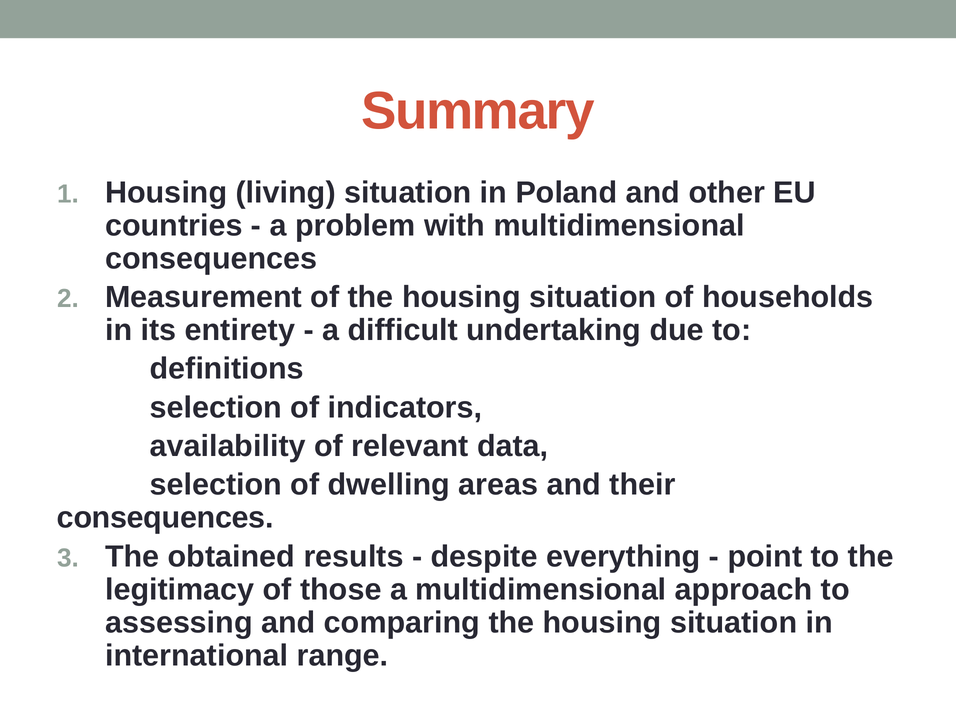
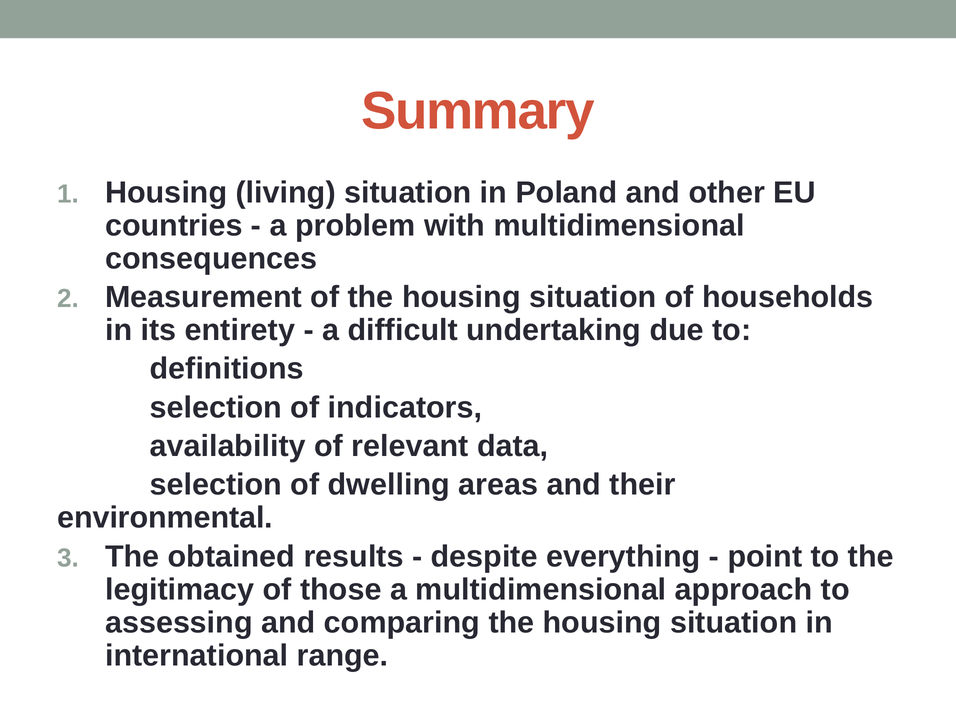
consequences at (165, 518): consequences -> environmental
